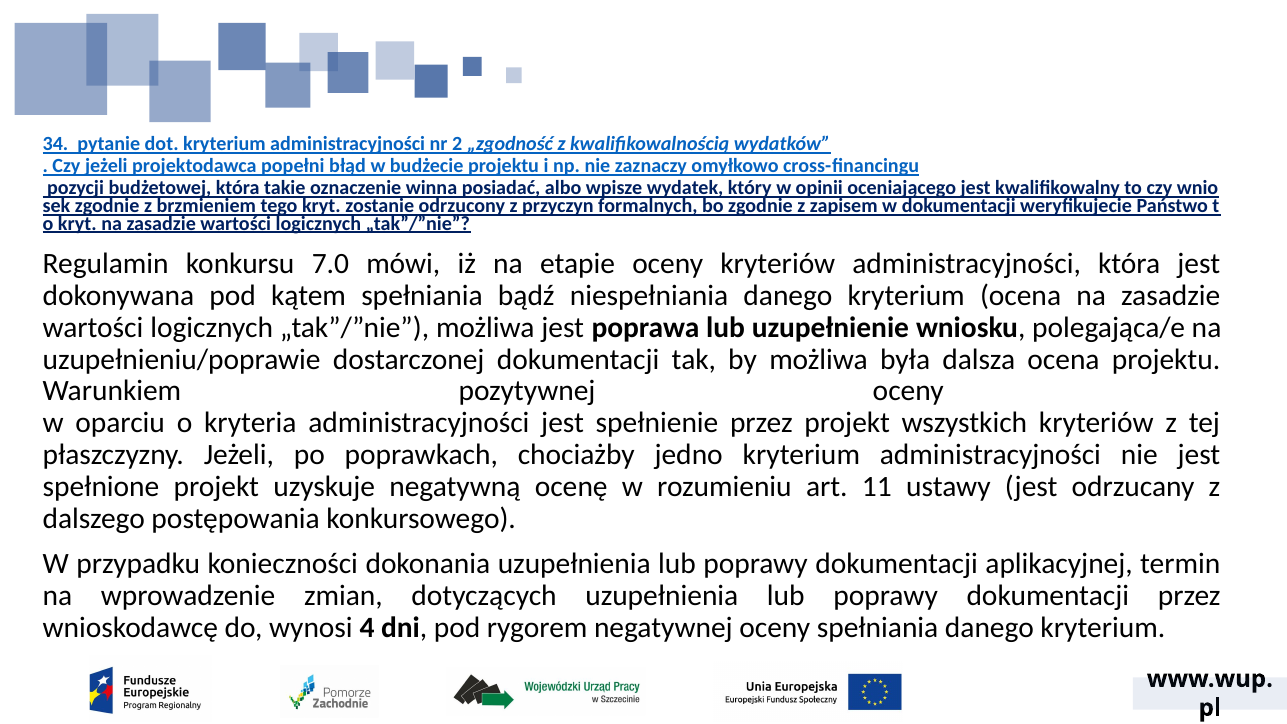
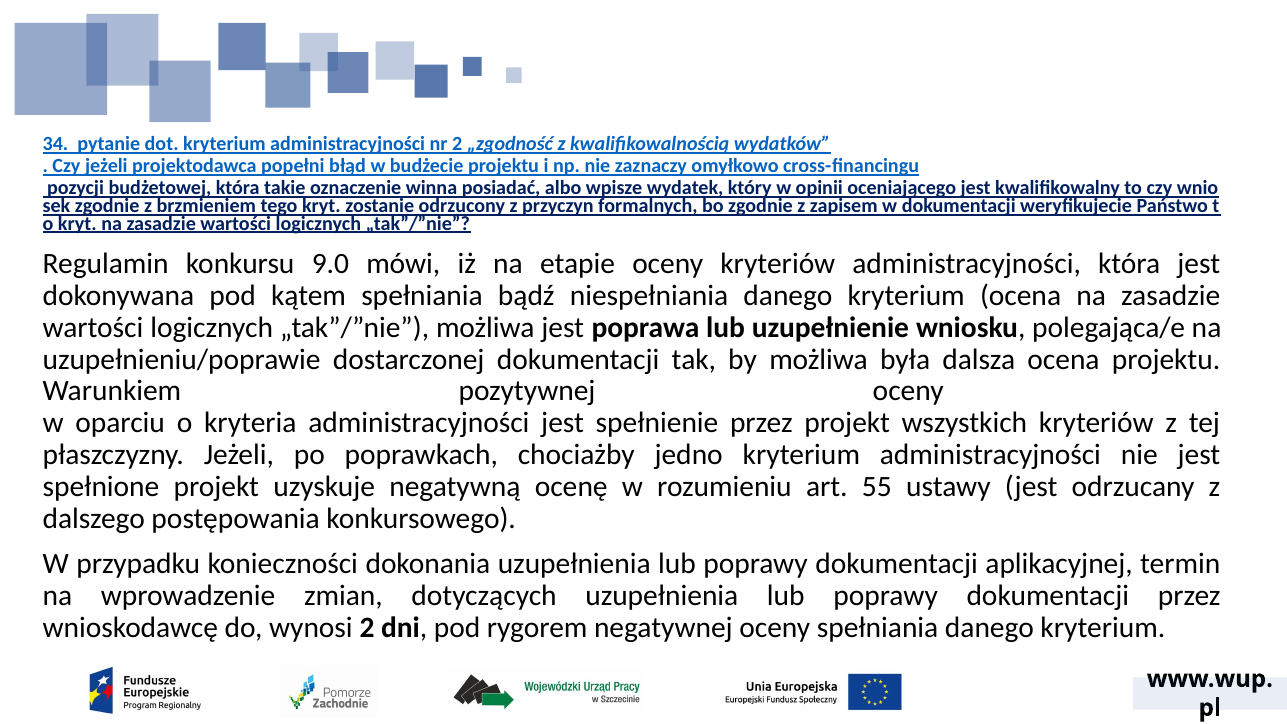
7.0: 7.0 -> 9.0
11: 11 -> 55
wynosi 4: 4 -> 2
